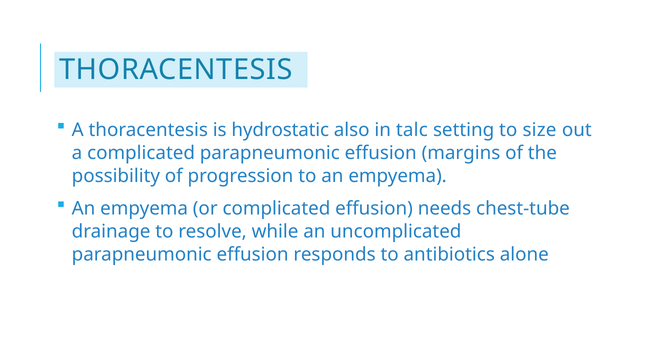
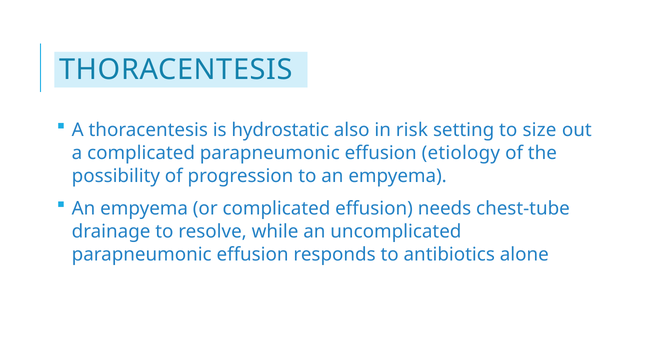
talc: talc -> risk
margins: margins -> etiology
